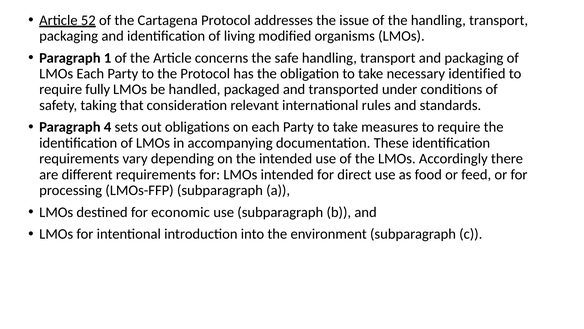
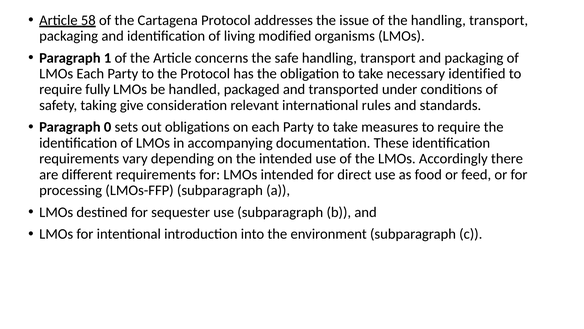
52: 52 -> 58
that: that -> give
4: 4 -> 0
economic: economic -> sequester
